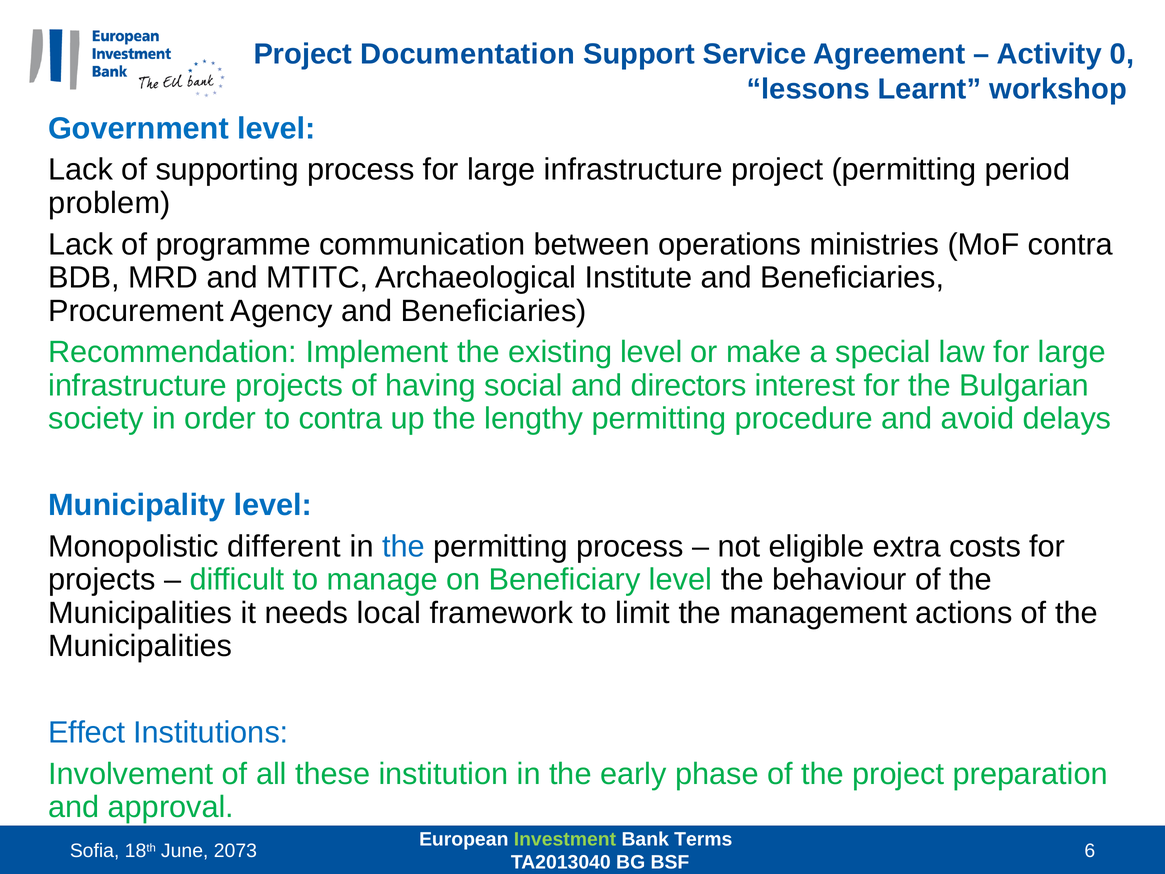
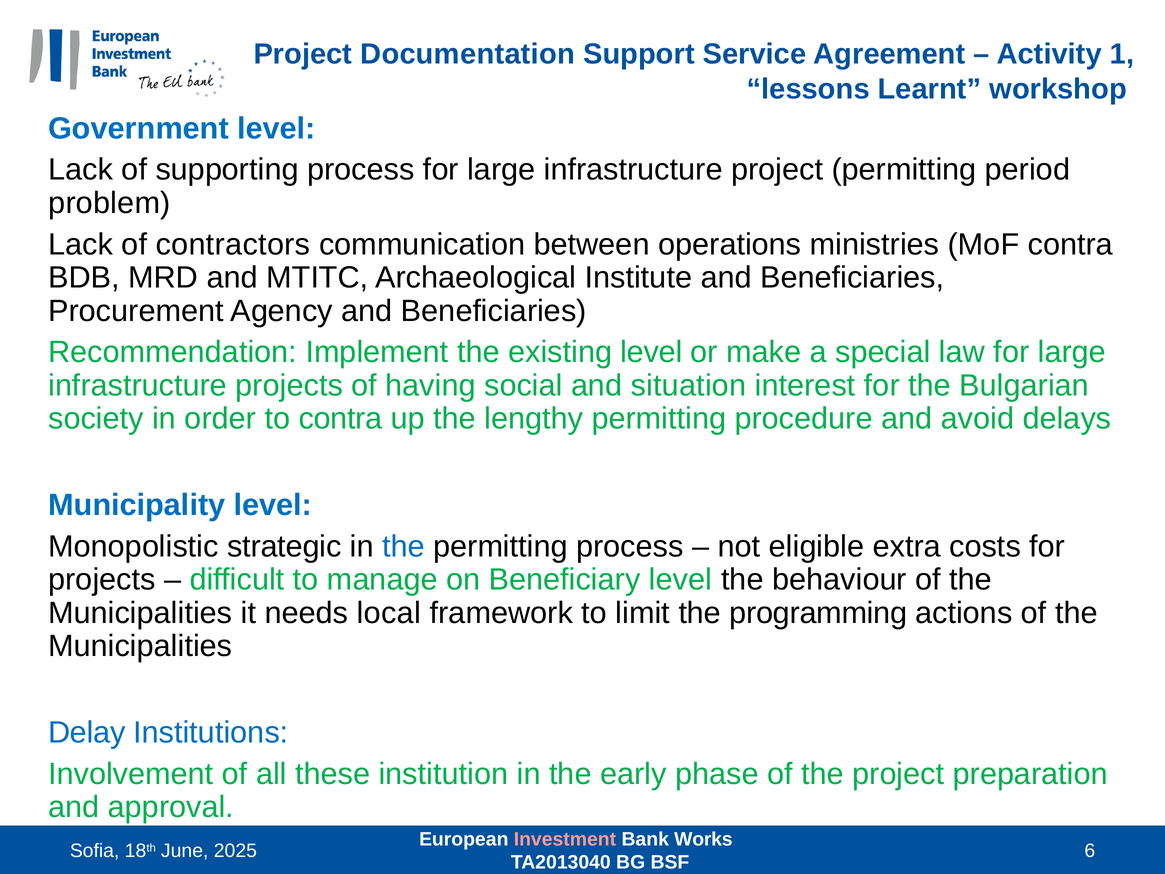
0: 0 -> 1
programme: programme -> contractors
directors: directors -> situation
different: different -> strategic
management: management -> programming
Effect: Effect -> Delay
Investment colour: light green -> pink
Terms: Terms -> Works
2073: 2073 -> 2025
